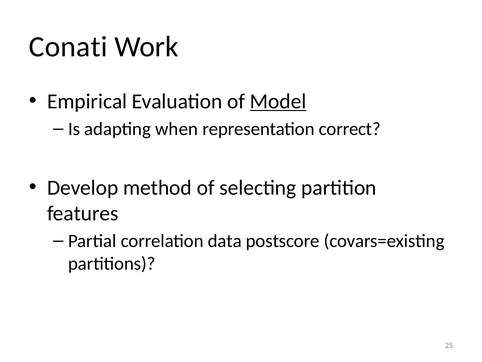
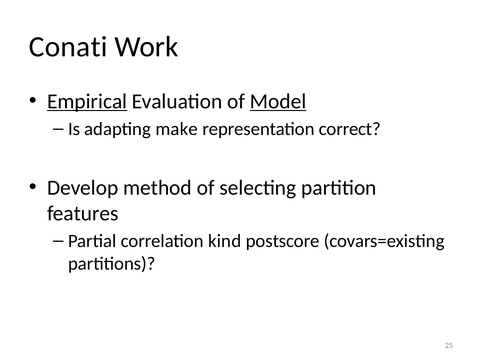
Empirical underline: none -> present
when: when -> make
data: data -> kind
